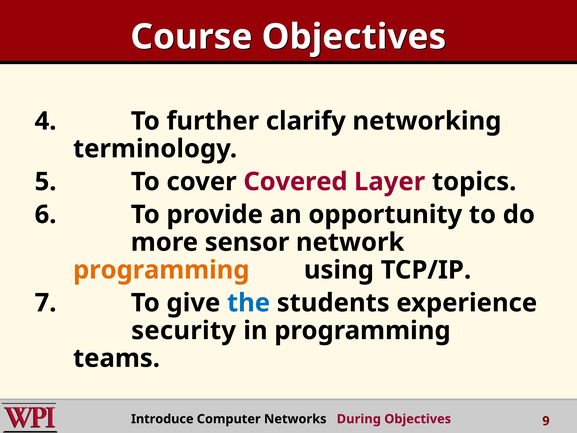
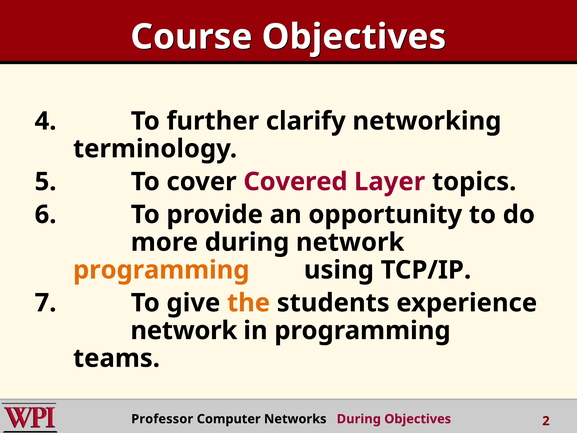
more sensor: sensor -> during
the colour: blue -> orange
security at (184, 330): security -> network
Introduce: Introduce -> Professor
9: 9 -> 2
